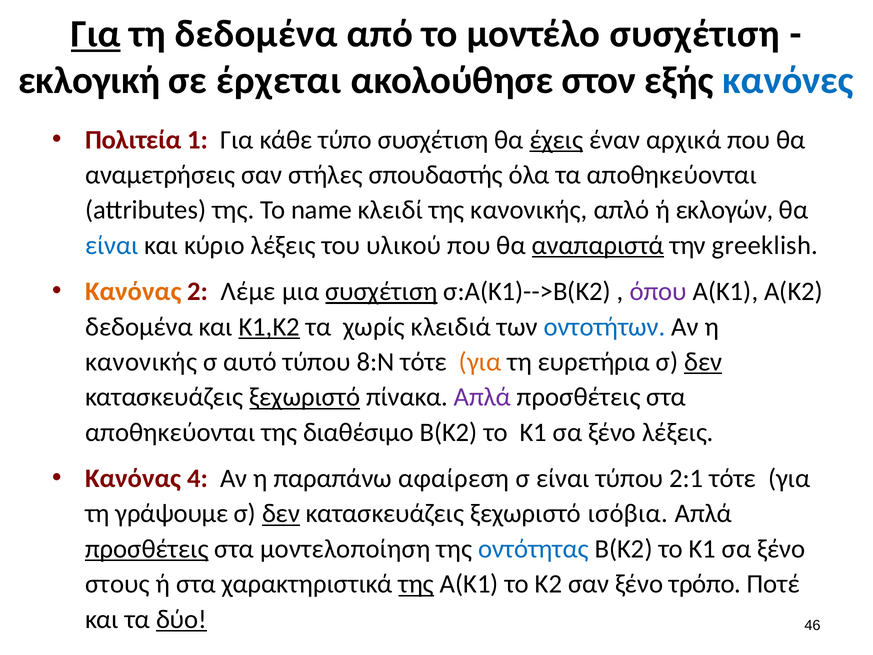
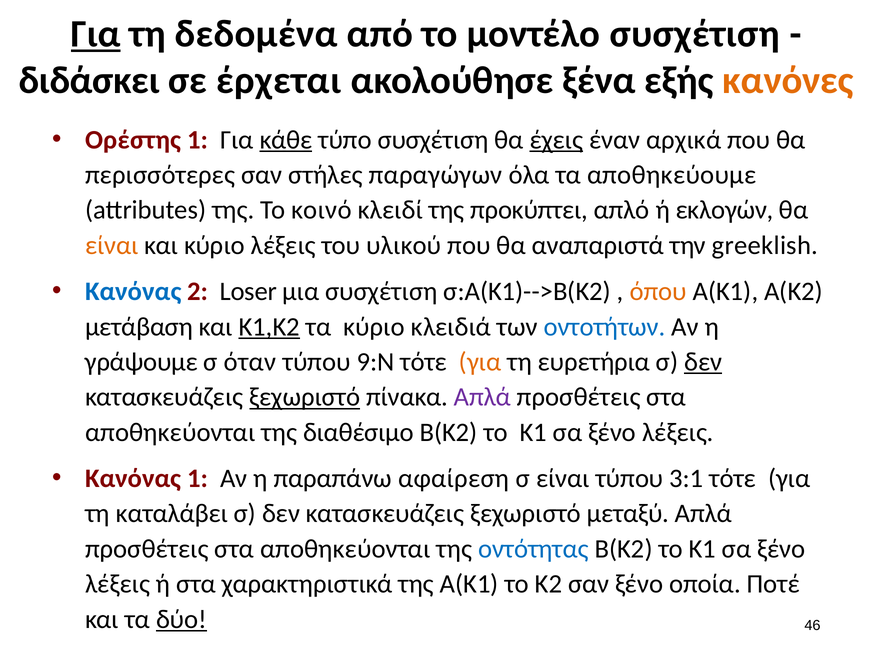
εκλογική: εκλογική -> διδάσκει
στον: στον -> ξένα
κανόνες colour: blue -> orange
Πολιτεία: Πολιτεία -> Ορέστης
κάθε underline: none -> present
αναμετρήσεις: αναμετρήσεις -> περισσότερες
σπουδαστής: σπουδαστής -> παραγώγων
τα αποθηκεύονται: αποθηκεύονται -> αποθηκεύουμε
name: name -> κοινό
της κανονικής: κανονικής -> προκύπτει
είναι at (112, 245) colour: blue -> orange
αναπαριστά underline: present -> none
Κανόνας at (133, 291) colour: orange -> blue
Λέμε: Λέμε -> Loser
συσχέτιση at (381, 291) underline: present -> none
όπου colour: purple -> orange
δεδομένα at (139, 327): δεδομένα -> μετάβαση
τα χωρίς: χωρίς -> κύριο
κανονικής at (141, 362): κανονικής -> γράψουμε
αυτό: αυτό -> όταν
8:Ν: 8:Ν -> 9:Ν
Κανόνας 4: 4 -> 1
2:1: 2:1 -> 3:1
γράψουμε: γράψουμε -> καταλάβει
δεν at (281, 513) underline: present -> none
ισόβια: ισόβια -> μεταξύ
προσθέτεις at (147, 549) underline: present -> none
μοντελοποίηση at (345, 549): μοντελοποίηση -> αποθηκεύονται
στους at (117, 584): στους -> λέξεις
της at (416, 584) underline: present -> none
τρόπο: τρόπο -> οποία
